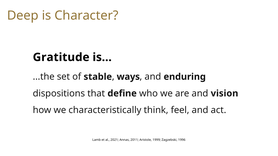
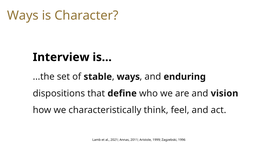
Deep at (23, 15): Deep -> Ways
Gratitude: Gratitude -> Interview
